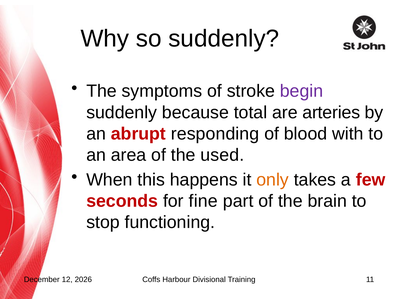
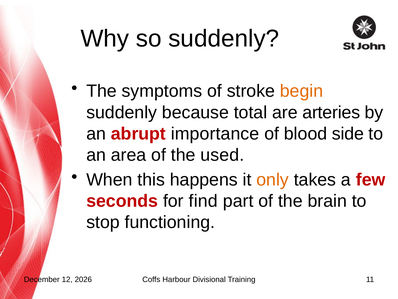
begin colour: purple -> orange
responding: responding -> importance
with: with -> side
fine: fine -> find
